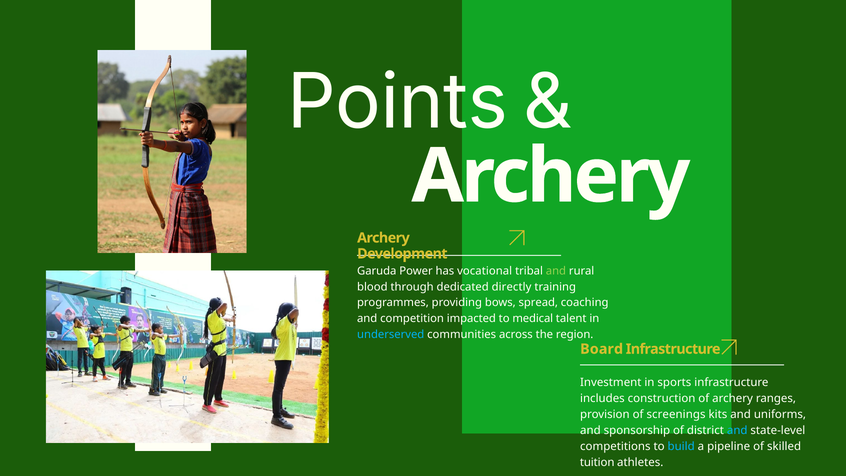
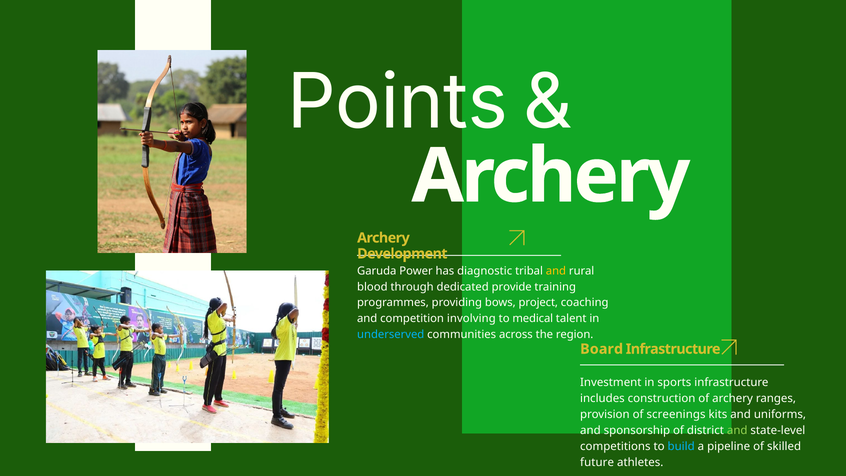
vocational: vocational -> diagnostic
and at (556, 271) colour: light green -> yellow
directly: directly -> provide
spread: spread -> project
impacted: impacted -> involving
and at (737, 430) colour: light blue -> light green
tuition: tuition -> future
